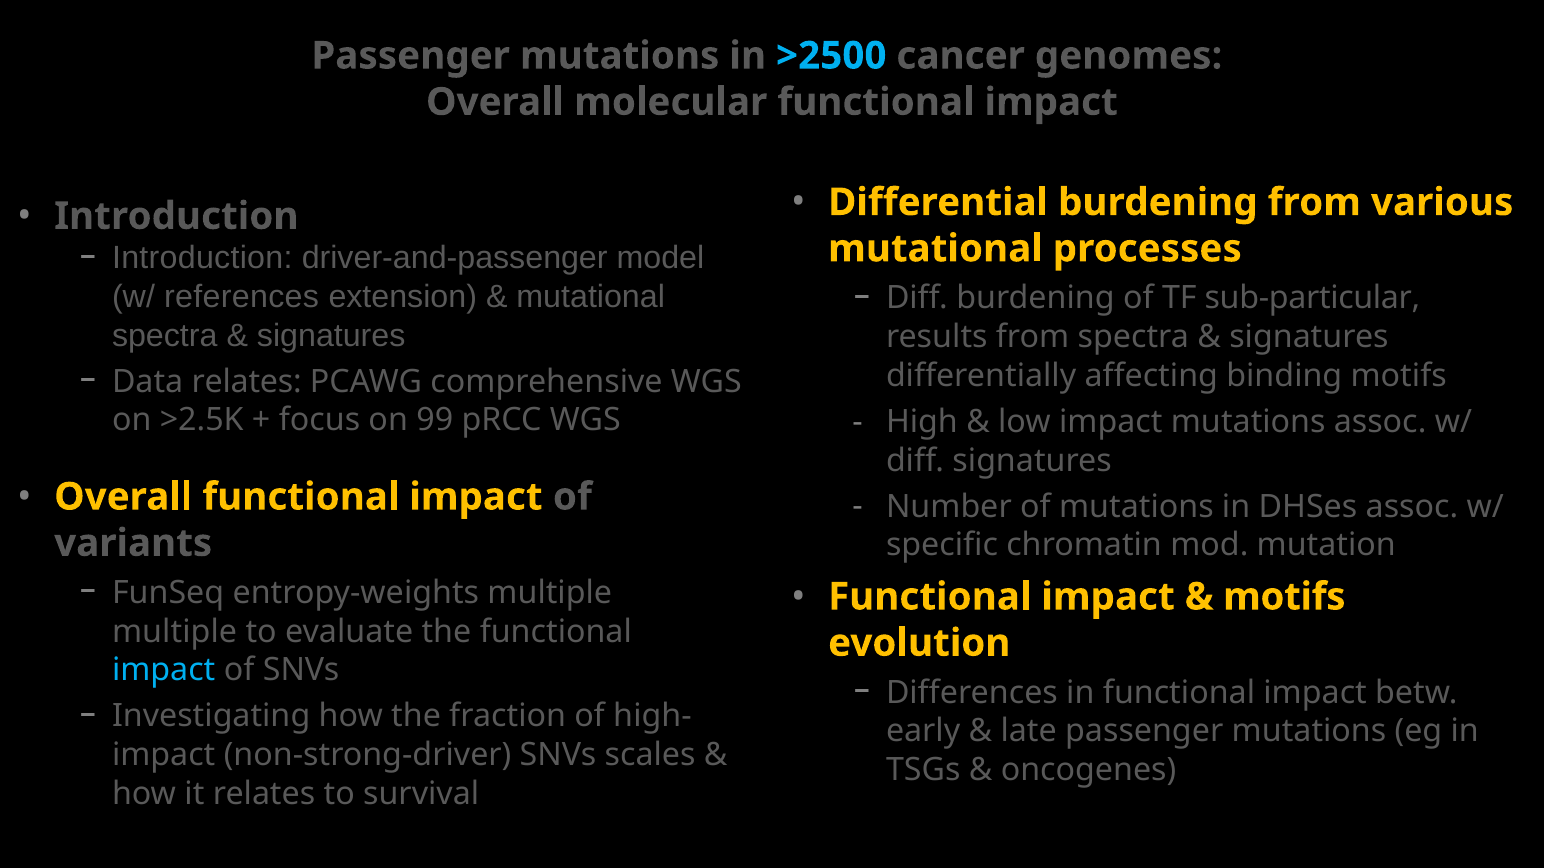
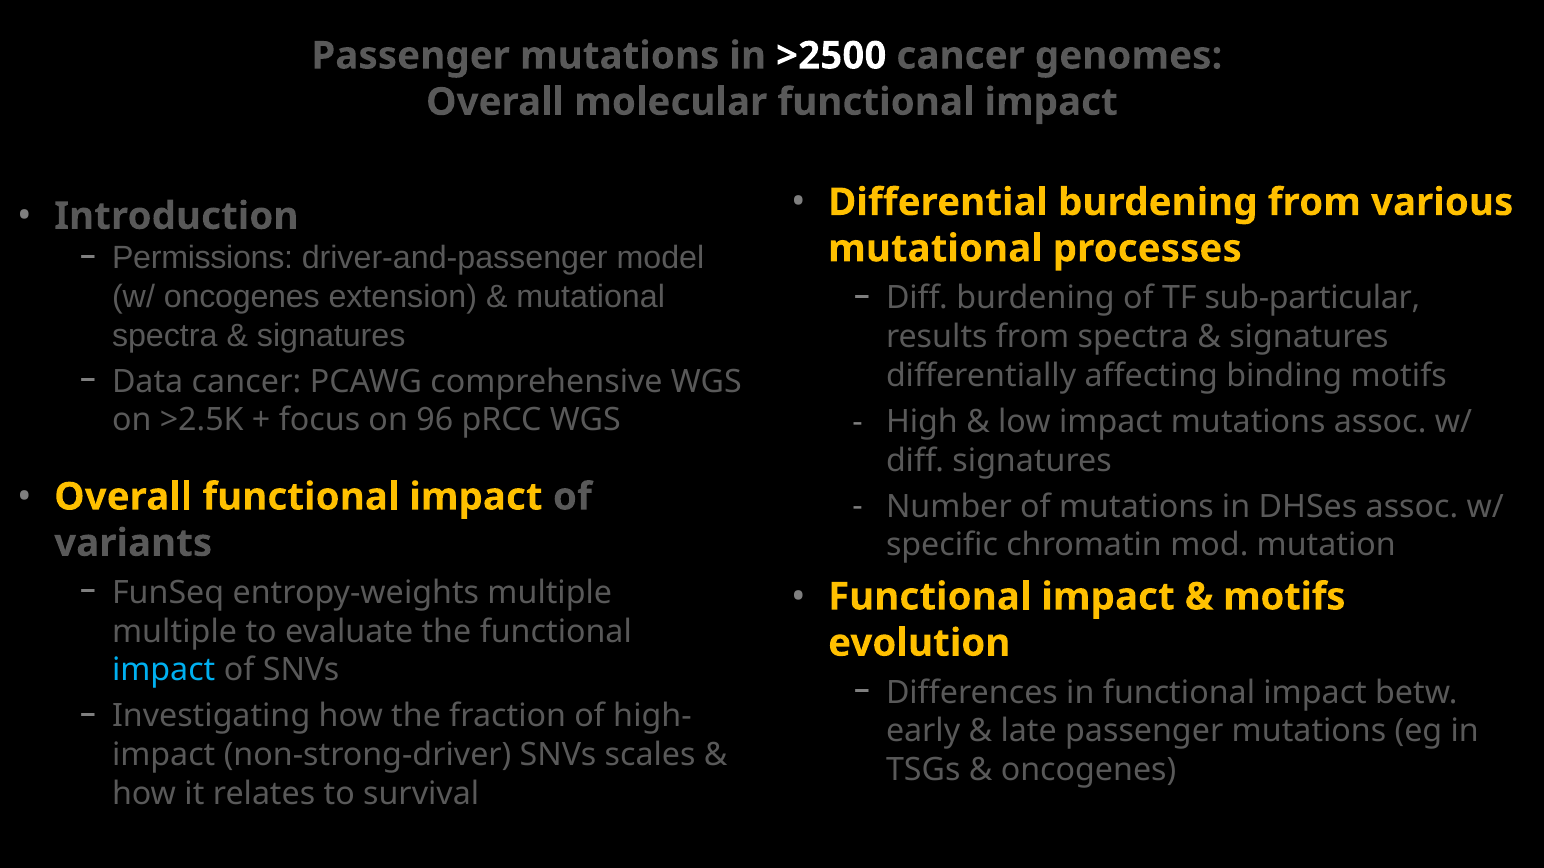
>2500 colour: light blue -> white
Introduction at (202, 258): Introduction -> Permissions
w/ references: references -> oncogenes
Data relates: relates -> cancer
99: 99 -> 96
